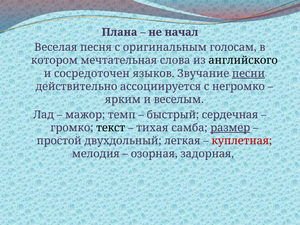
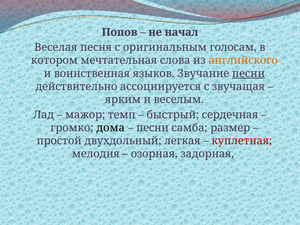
Плана: Плана -> Попов
английского colour: black -> orange
сосредоточен: сосредоточен -> воинственная
негромко: негромко -> звучащая
текст: текст -> дома
тихая at (152, 128): тихая -> песни
размер underline: present -> none
